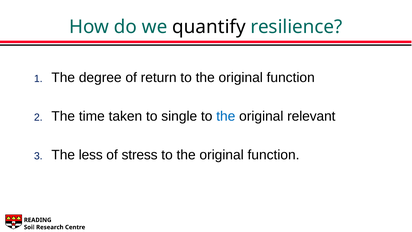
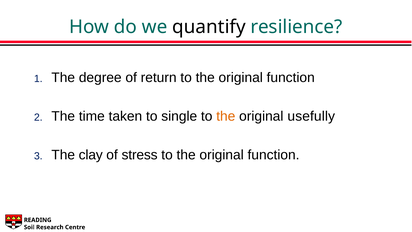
the at (226, 116) colour: blue -> orange
relevant: relevant -> usefully
less: less -> clay
